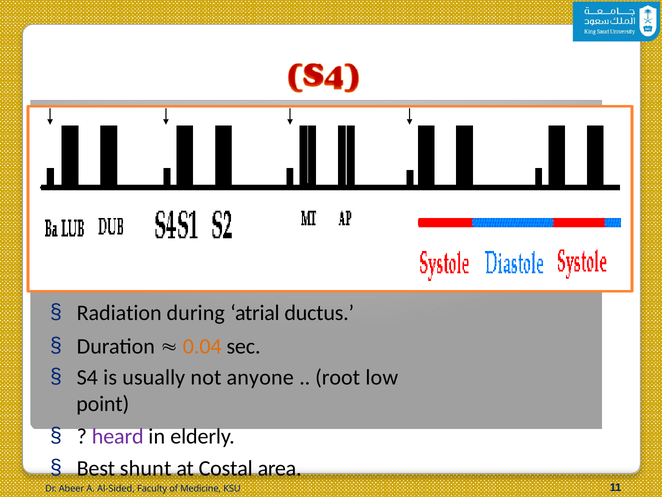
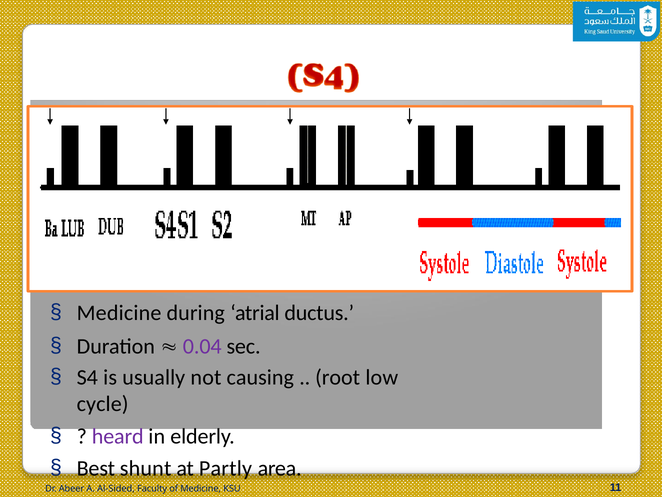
Radiation at (119, 313): Radiation -> Medicine
0.04 colour: orange -> purple
anyone: anyone -> causing
point: point -> cycle
Costal: Costal -> Partly
